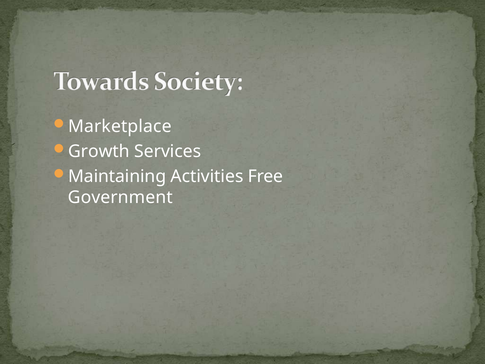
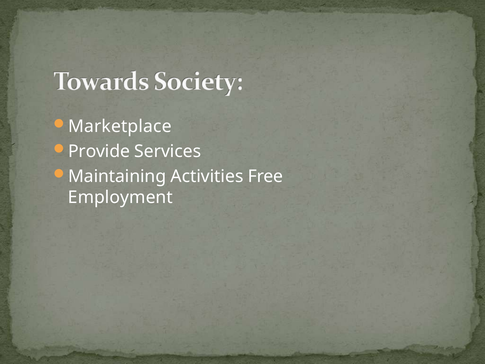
Growth: Growth -> Provide
Government: Government -> Employment
